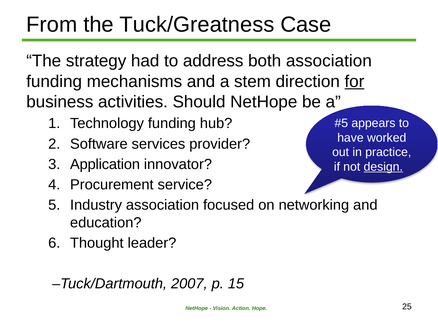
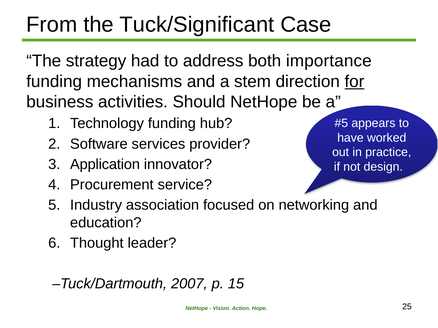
Tuck/Greatness: Tuck/Greatness -> Tuck/Significant
both association: association -> importance
design underline: present -> none
